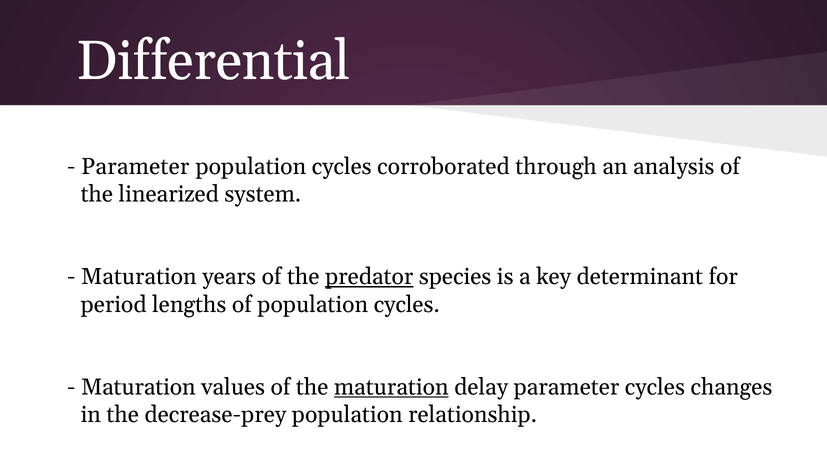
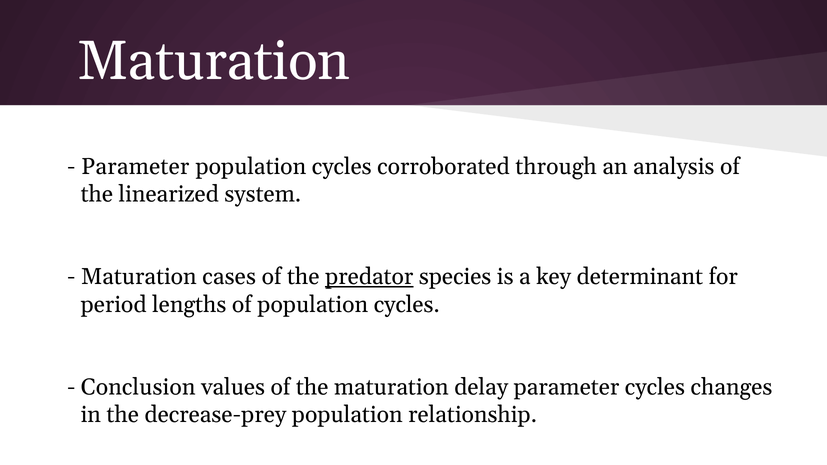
Differential at (214, 61): Differential -> Maturation
years: years -> cases
Maturation at (138, 387): Maturation -> Conclusion
maturation at (391, 387) underline: present -> none
